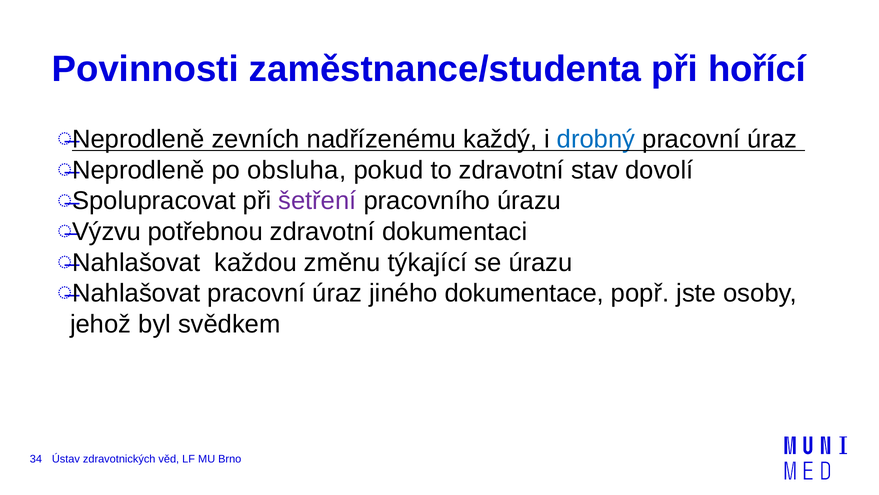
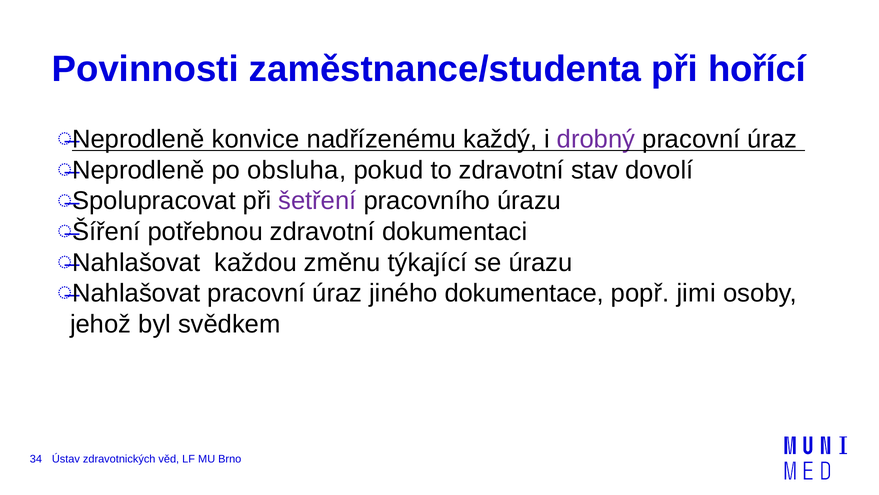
zevních: zevních -> konvice
drobný colour: blue -> purple
Výzvu: Výzvu -> Šíření
jste: jste -> jimi
